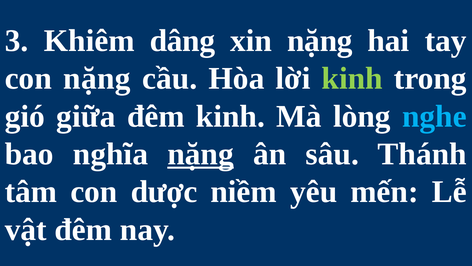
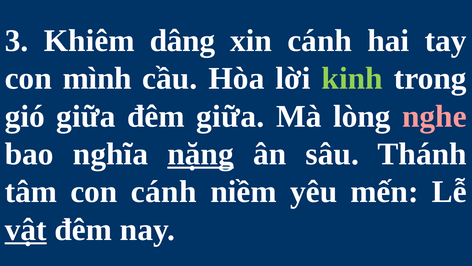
xin nặng: nặng -> cánh
con nặng: nặng -> mình
đêm kinh: kinh -> giữa
nghe colour: light blue -> pink
con dược: dược -> cánh
vật underline: none -> present
